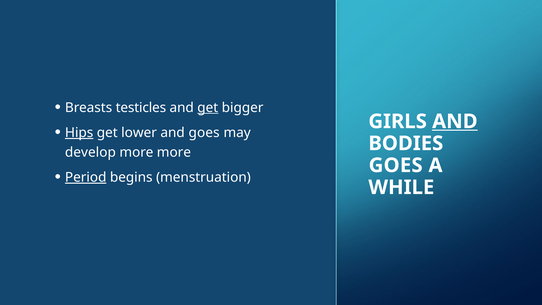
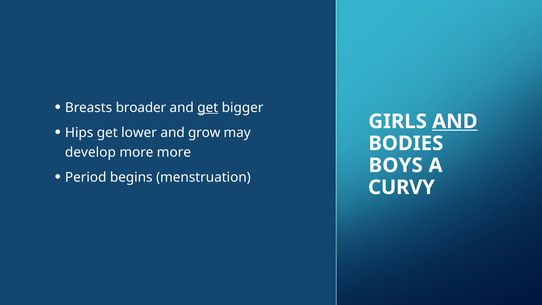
testicles: testicles -> broader
Hips underline: present -> none
and goes: goes -> grow
GOES at (396, 165): GOES -> BOYS
Period underline: present -> none
WHILE: WHILE -> CURVY
